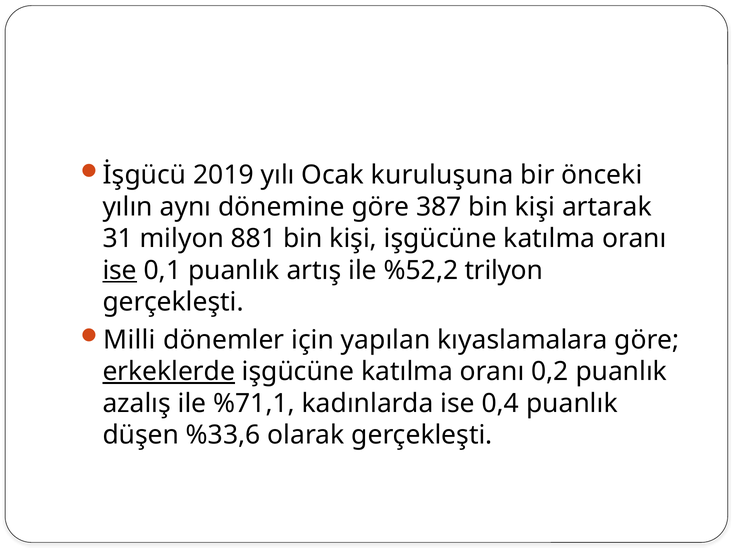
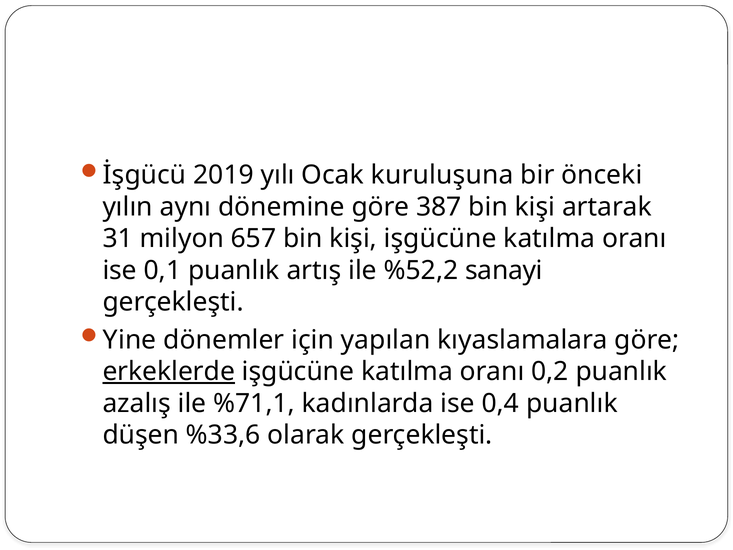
881: 881 -> 657
ise at (120, 270) underline: present -> none
trilyon: trilyon -> sanayi
Milli: Milli -> Yine
